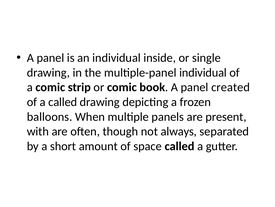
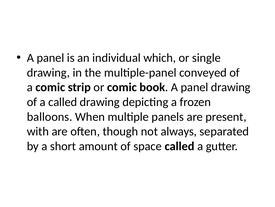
inside: inside -> which
multiple-panel individual: individual -> conveyed
panel created: created -> drawing
